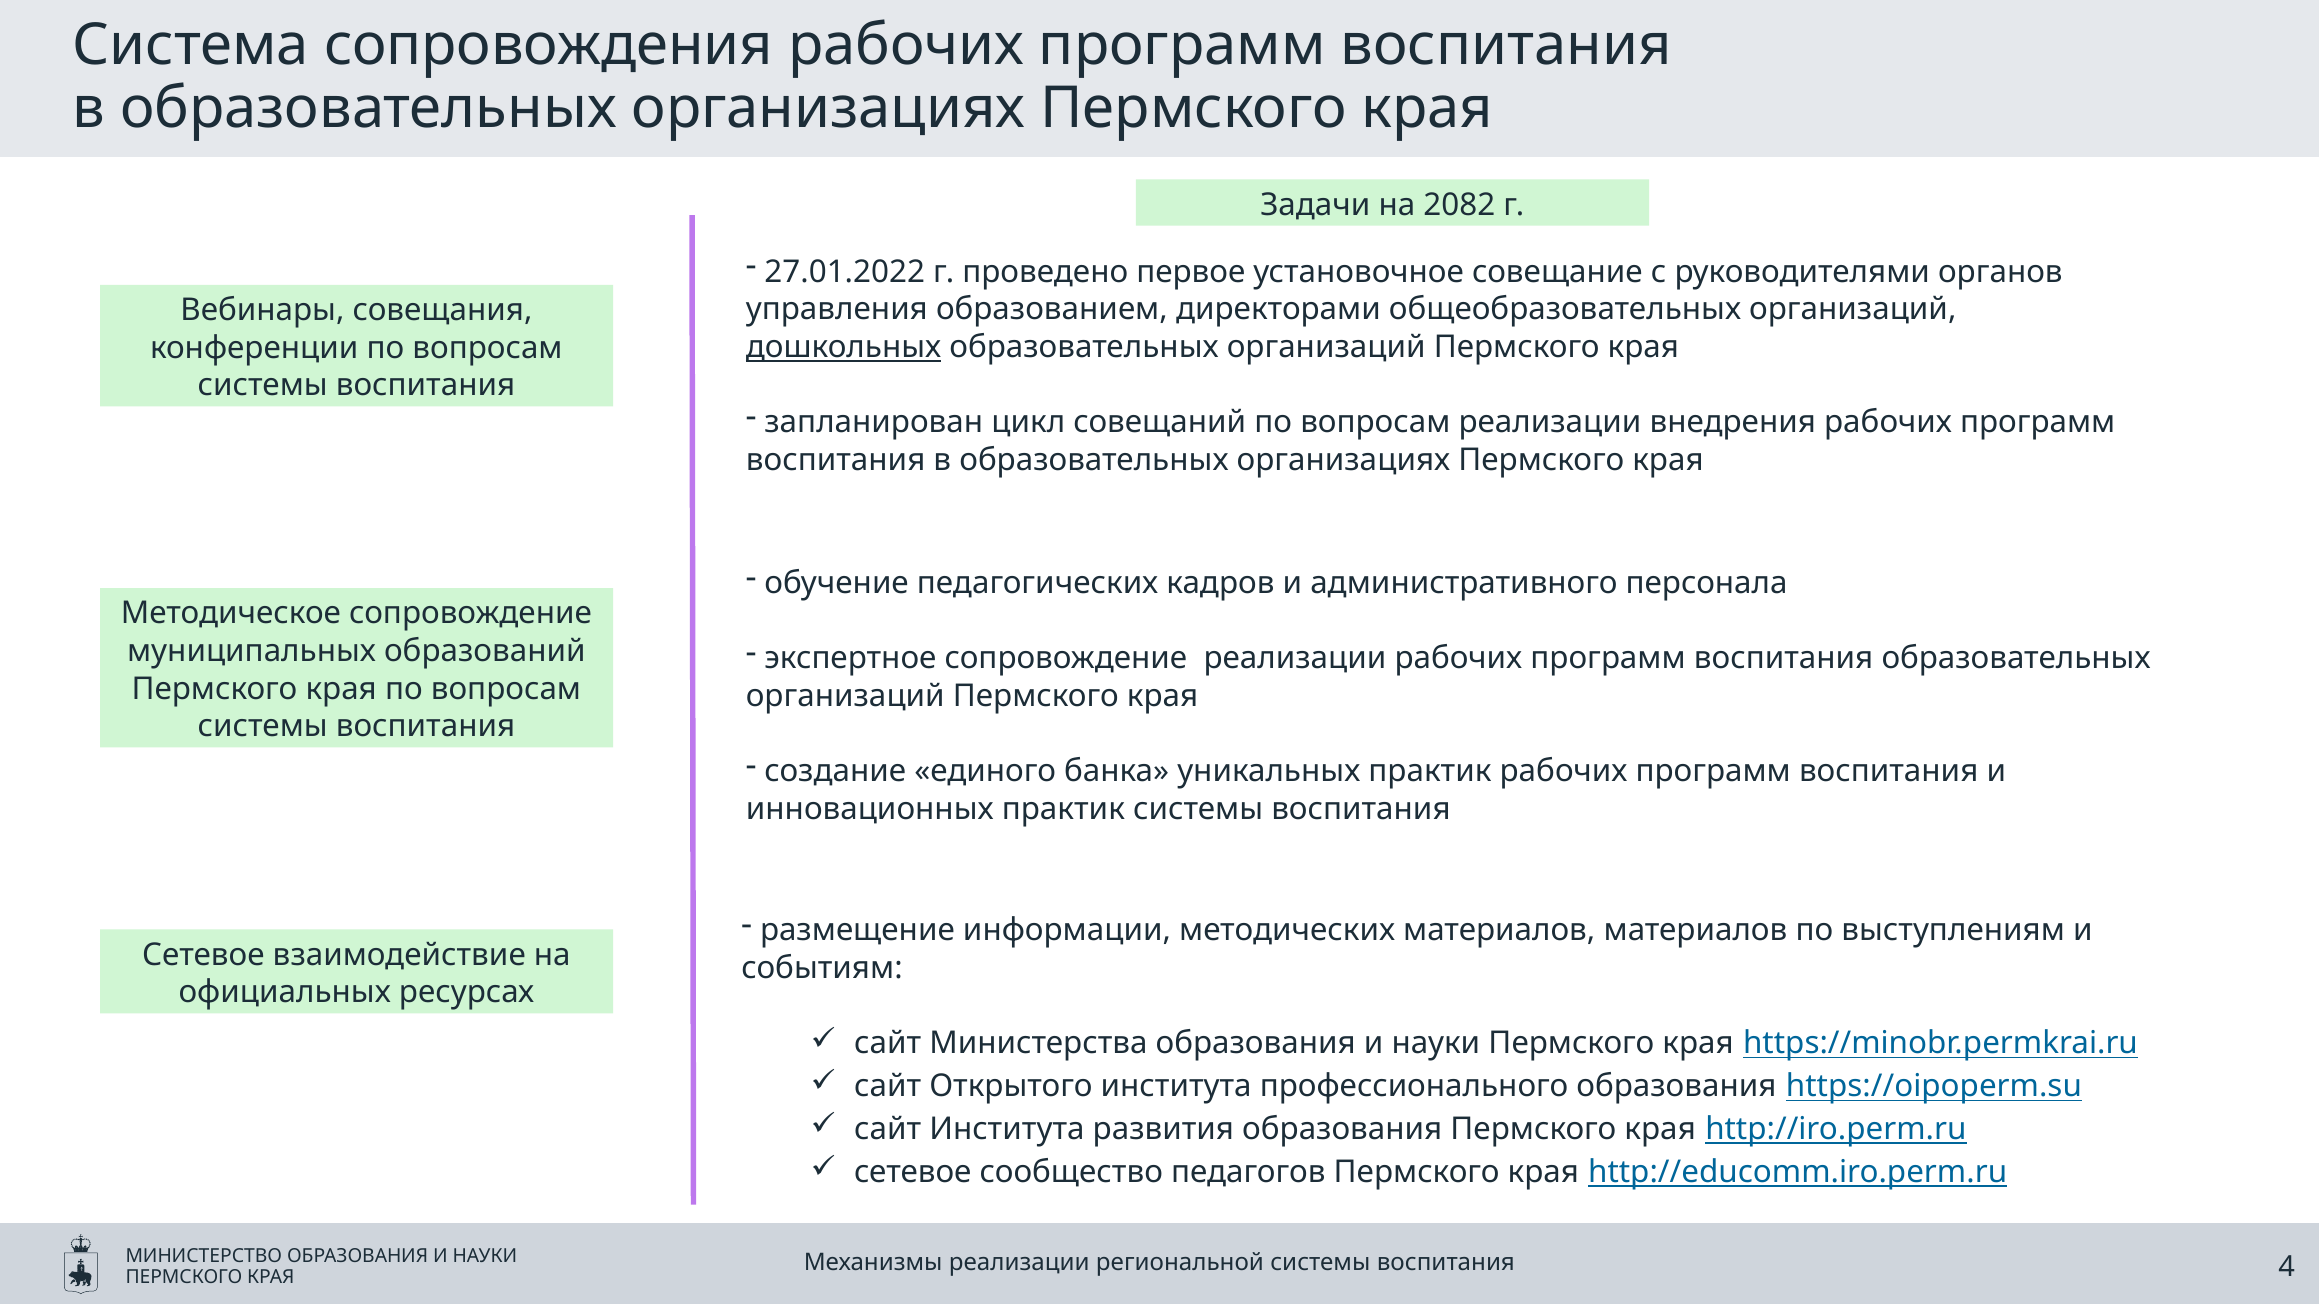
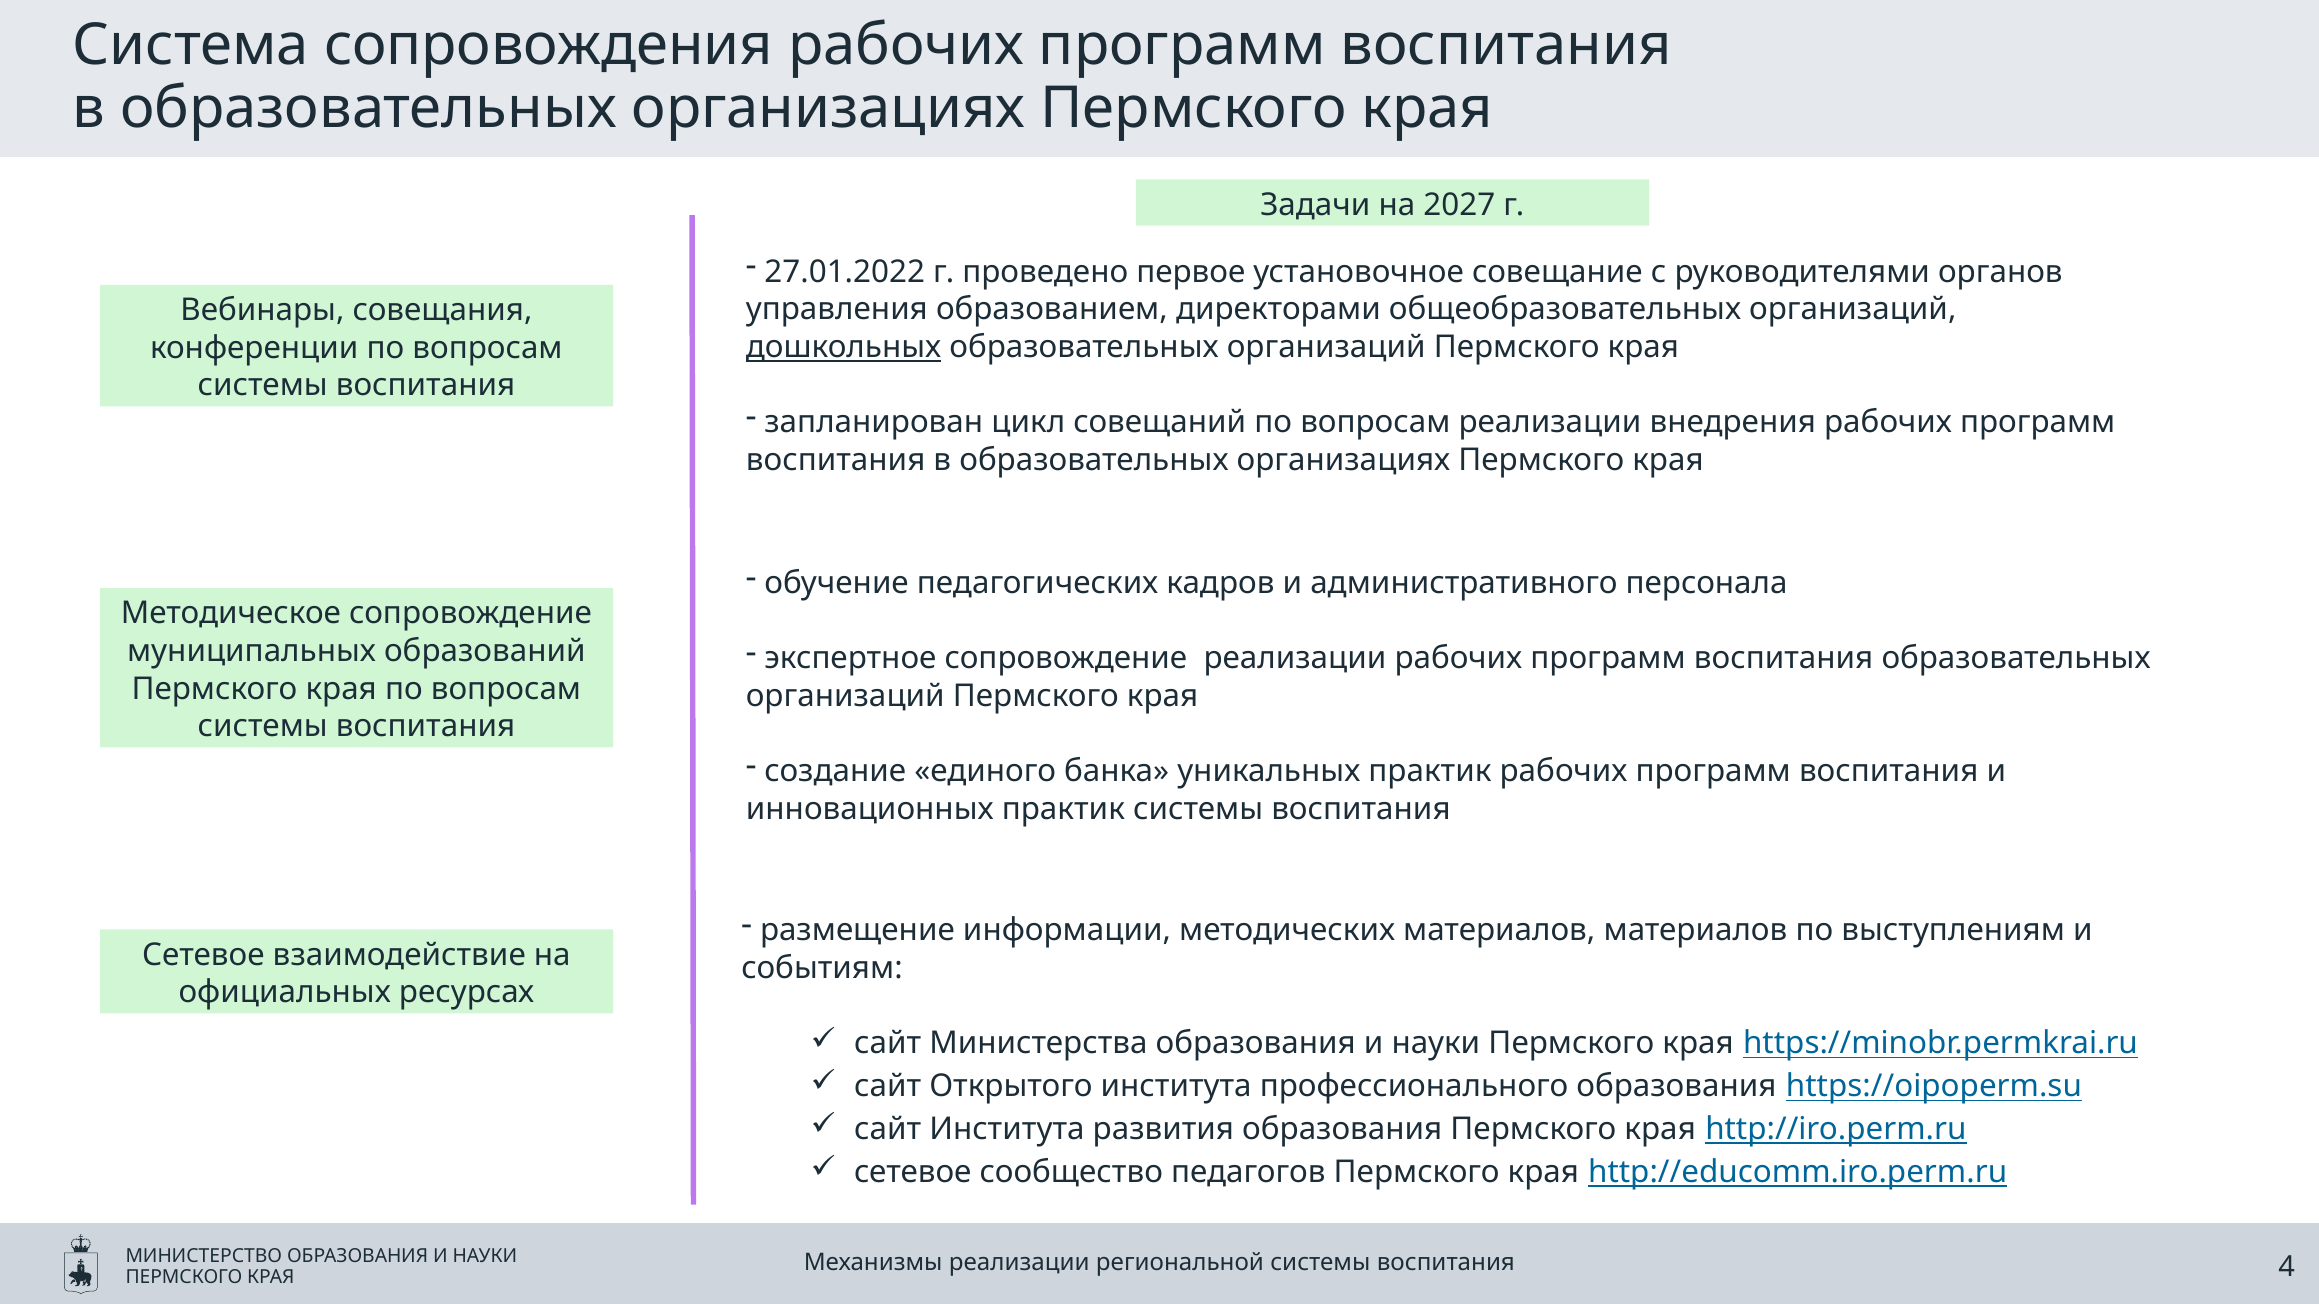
2082: 2082 -> 2027
